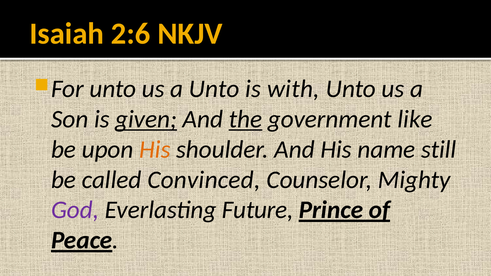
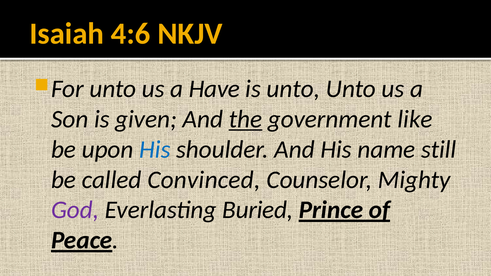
2:6: 2:6 -> 4:6
a Unto: Unto -> Have
is with: with -> unto
given underline: present -> none
His at (155, 150) colour: orange -> blue
Future: Future -> Buried
